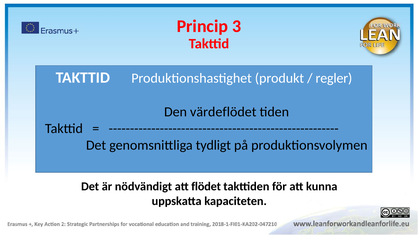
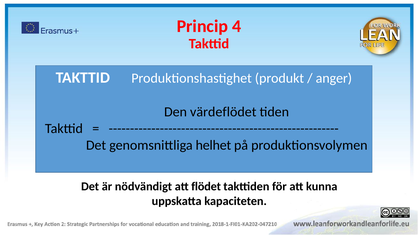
3: 3 -> 4
regler: regler -> anger
tydligt: tydligt -> helhet
